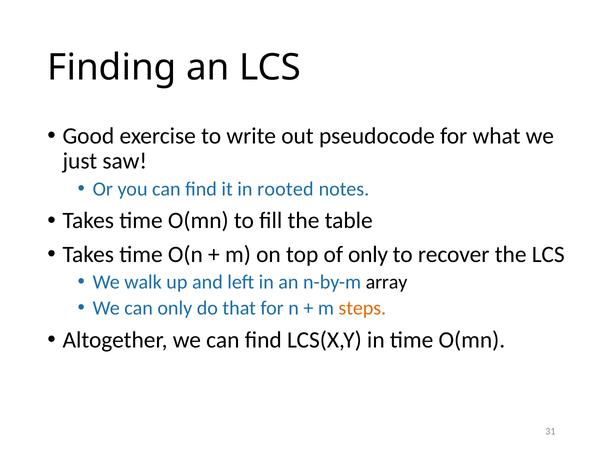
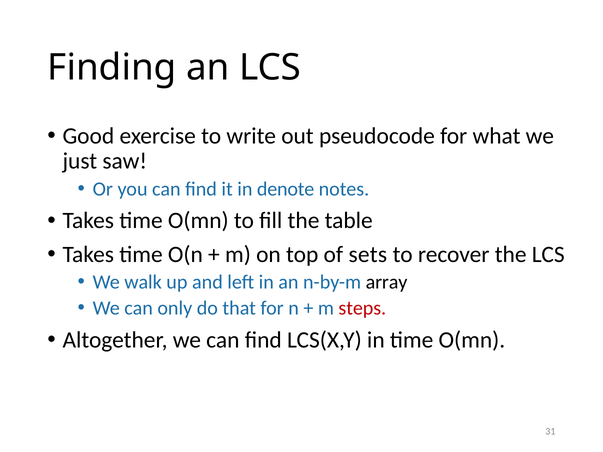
rooted: rooted -> denote
of only: only -> sets
steps colour: orange -> red
